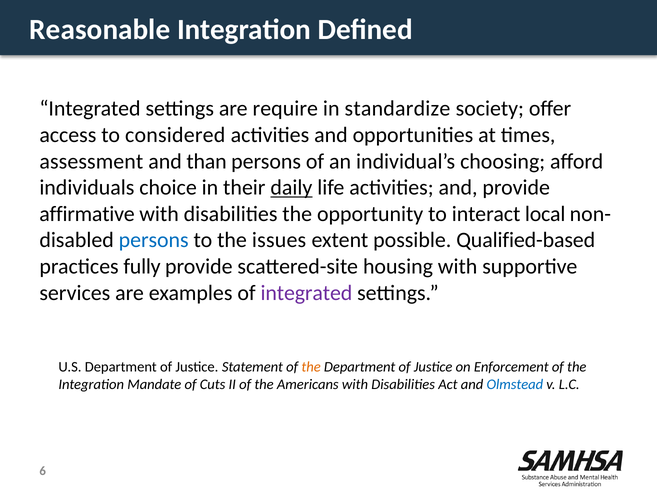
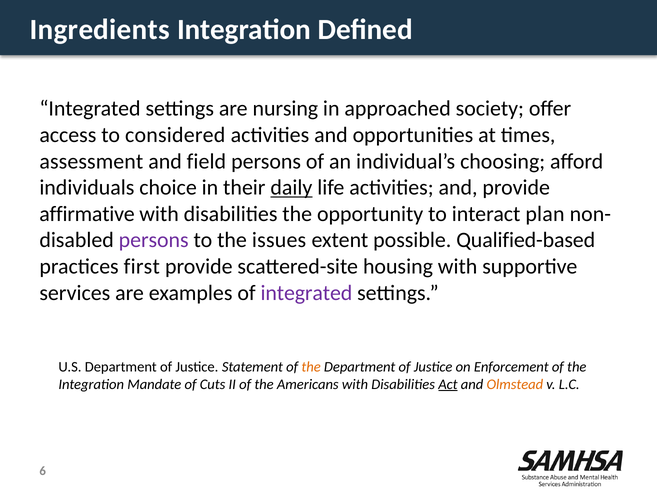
Reasonable: Reasonable -> Ingredients
require: require -> nursing
standardize: standardize -> approached
than: than -> field
local: local -> plan
persons at (154, 240) colour: blue -> purple
fully: fully -> first
Act underline: none -> present
Olmstead colour: blue -> orange
